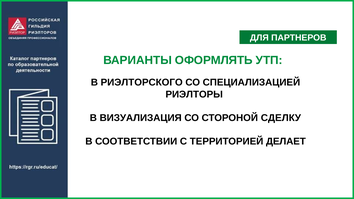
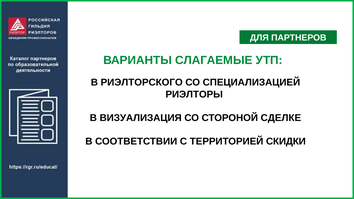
ОФОРМЛЯТЬ: ОФОРМЛЯТЬ -> СЛАГАЕМЫЕ
СДЕЛКУ: СДЕЛКУ -> СДЕЛКЕ
ДЕЛАЕТ: ДЕЛАЕТ -> СКИДКИ
